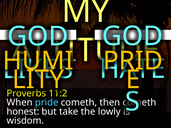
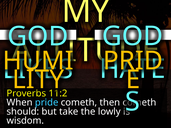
honest: honest -> should
